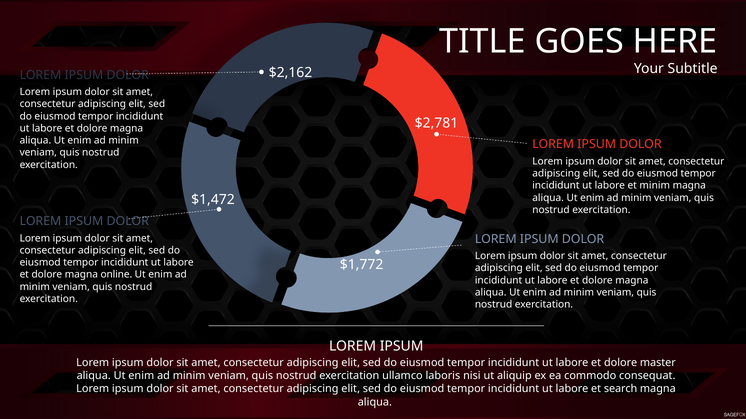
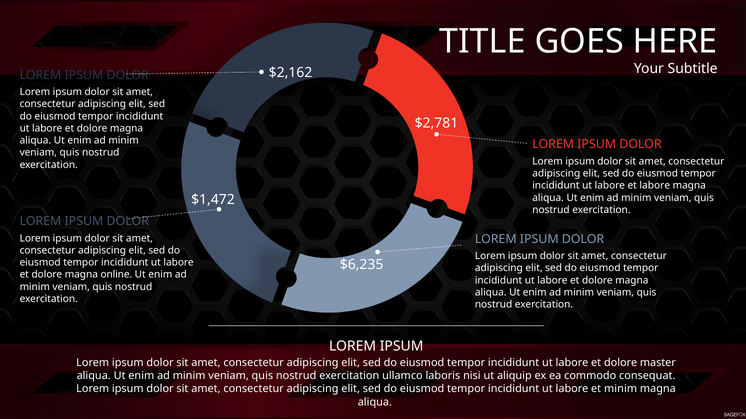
et minim: minim -> labore
$1,772: $1,772 -> $6,235
et search: search -> minim
